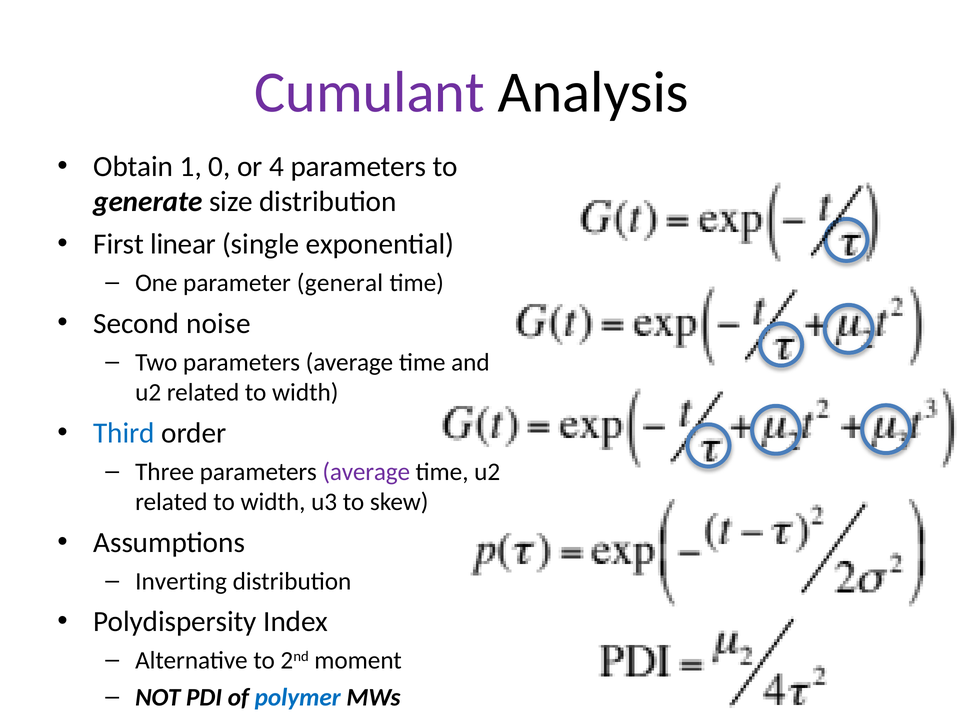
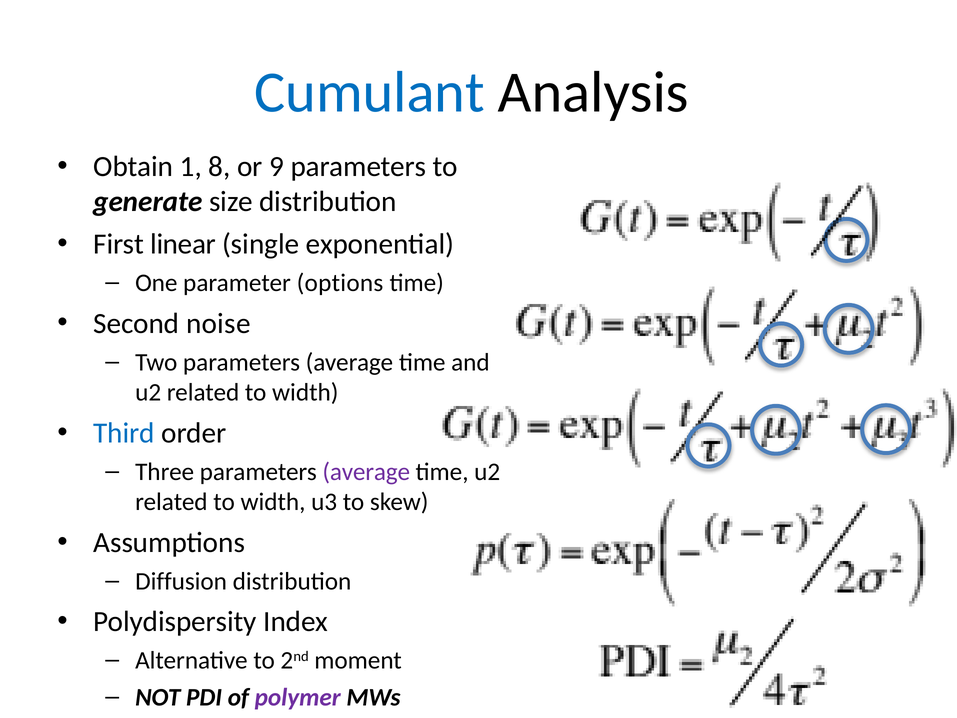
Cumulant colour: purple -> blue
0: 0 -> 8
4: 4 -> 9
general: general -> options
Inverting: Inverting -> Diffusion
polymer colour: blue -> purple
